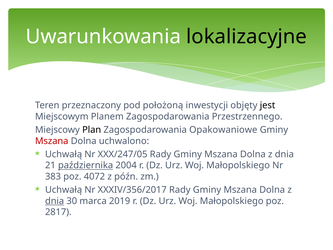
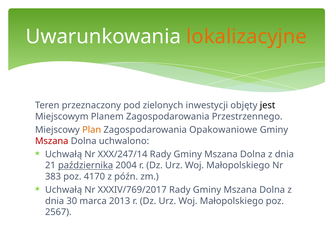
lokalizacyjne colour: black -> orange
położoną: położoną -> zielonych
Plan colour: black -> orange
XXX/247/05: XXX/247/05 -> XXX/247/14
4072: 4072 -> 4170
XXXIV/356/2017: XXXIV/356/2017 -> XXXIV/769/2017
dnia at (55, 201) underline: present -> none
2019: 2019 -> 2013
2817: 2817 -> 2567
